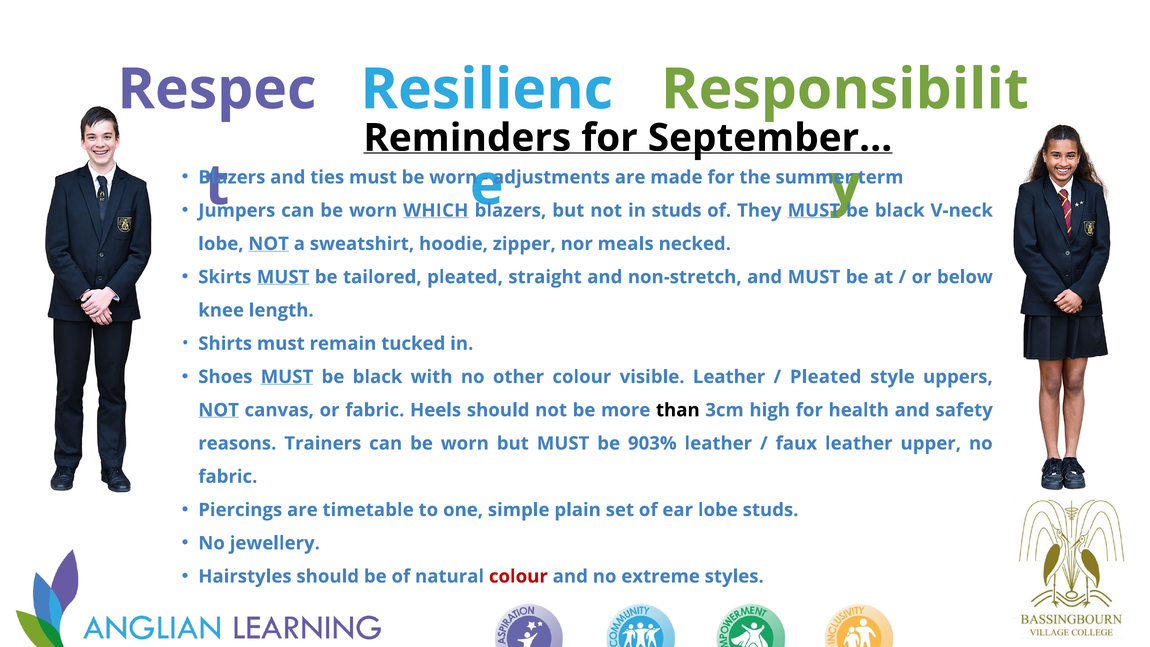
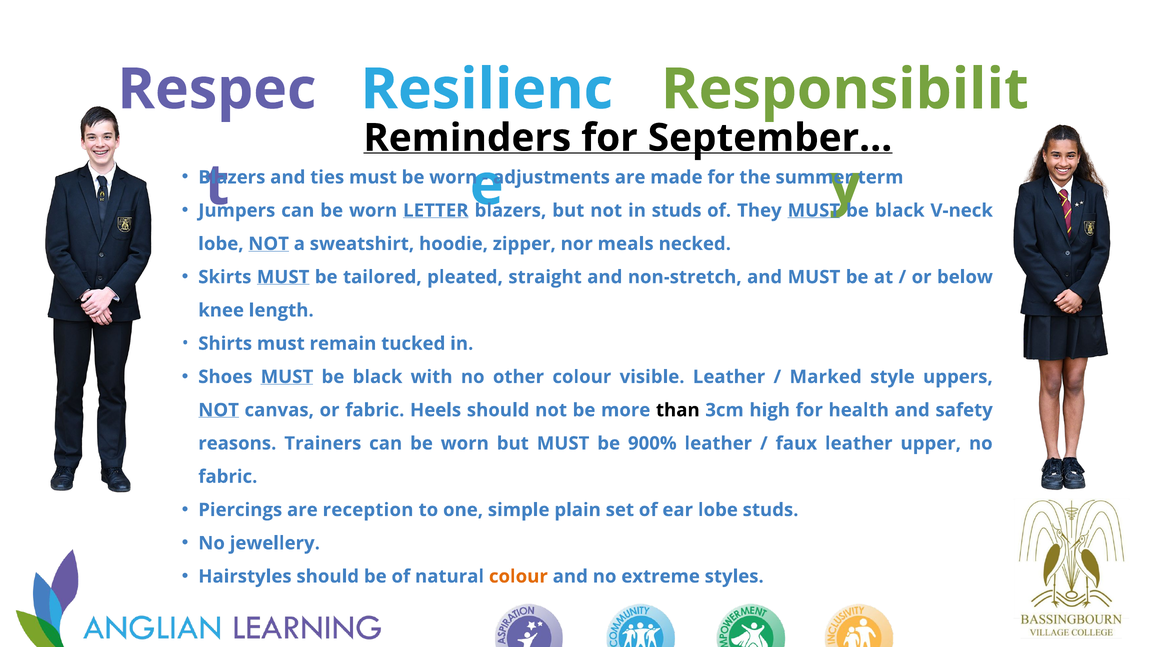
WHICH: WHICH -> LETTER
Pleated at (826, 377): Pleated -> Marked
903%: 903% -> 900%
timetable: timetable -> reception
colour at (518, 576) colour: red -> orange
